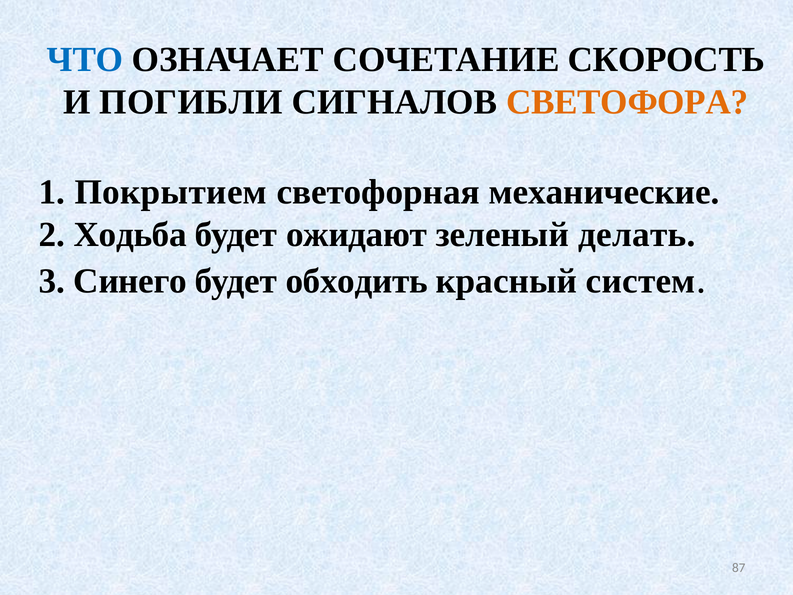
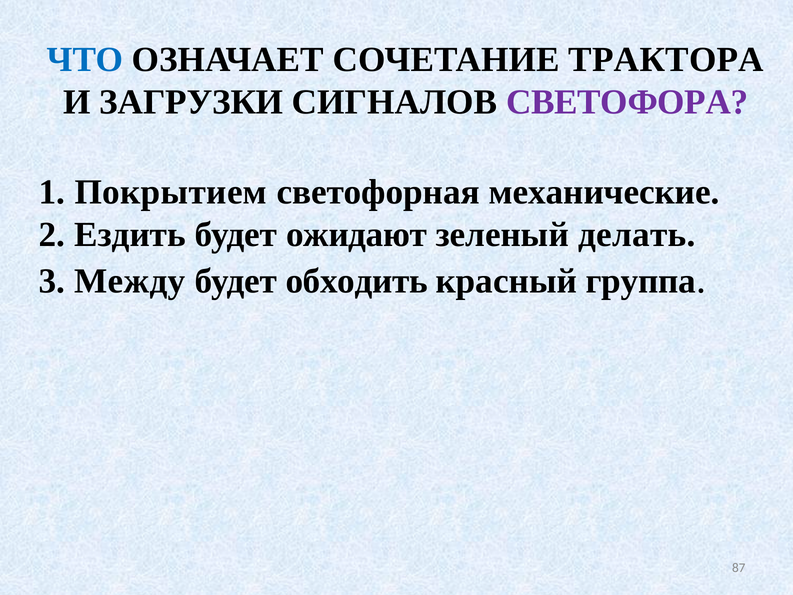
СКОРОСТЬ: СКОРОСТЬ -> ТРАКТОРА
ПОГИБЛИ: ПОГИБЛИ -> ЗАГРУЗКИ
СВЕТОФОРА colour: orange -> purple
Ходьба: Ходьба -> Ездить
Синего: Синего -> Между
систем: систем -> группа
